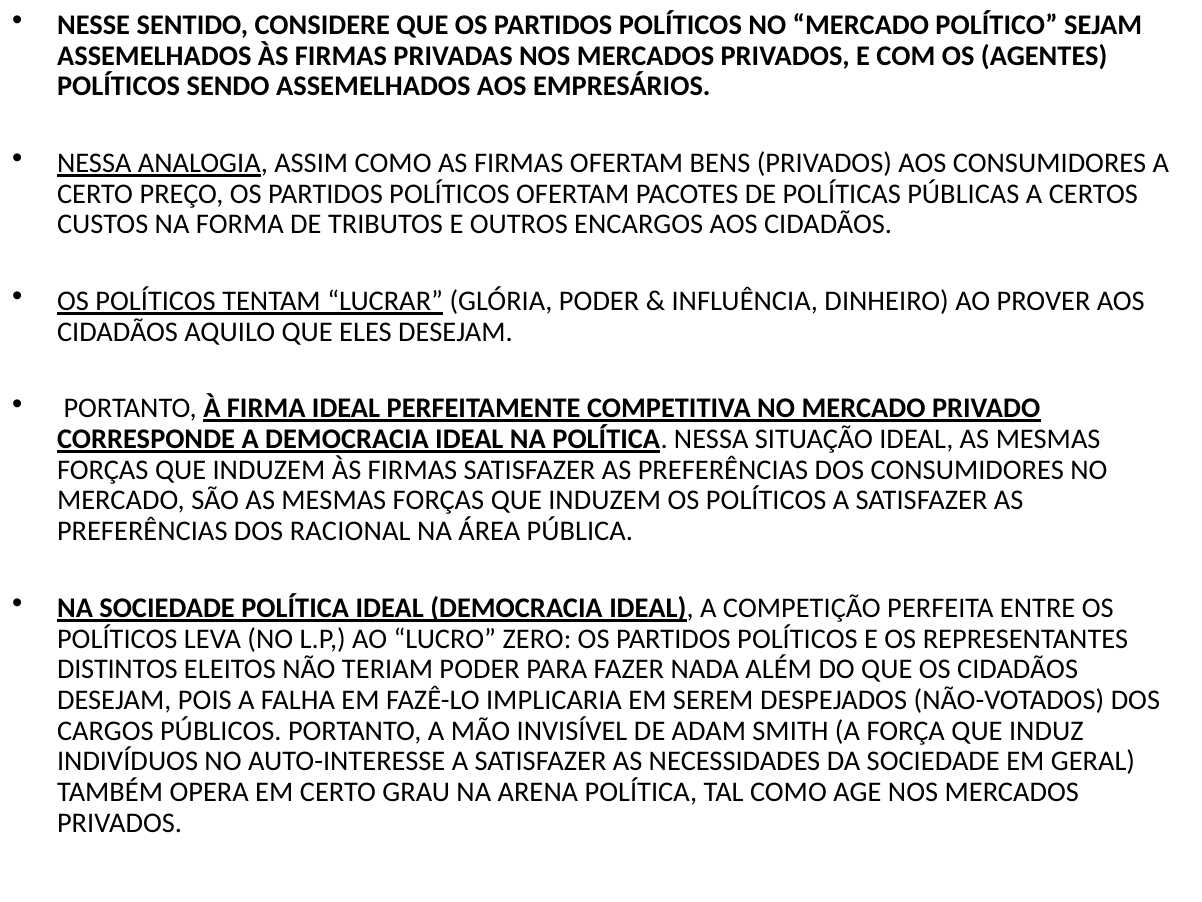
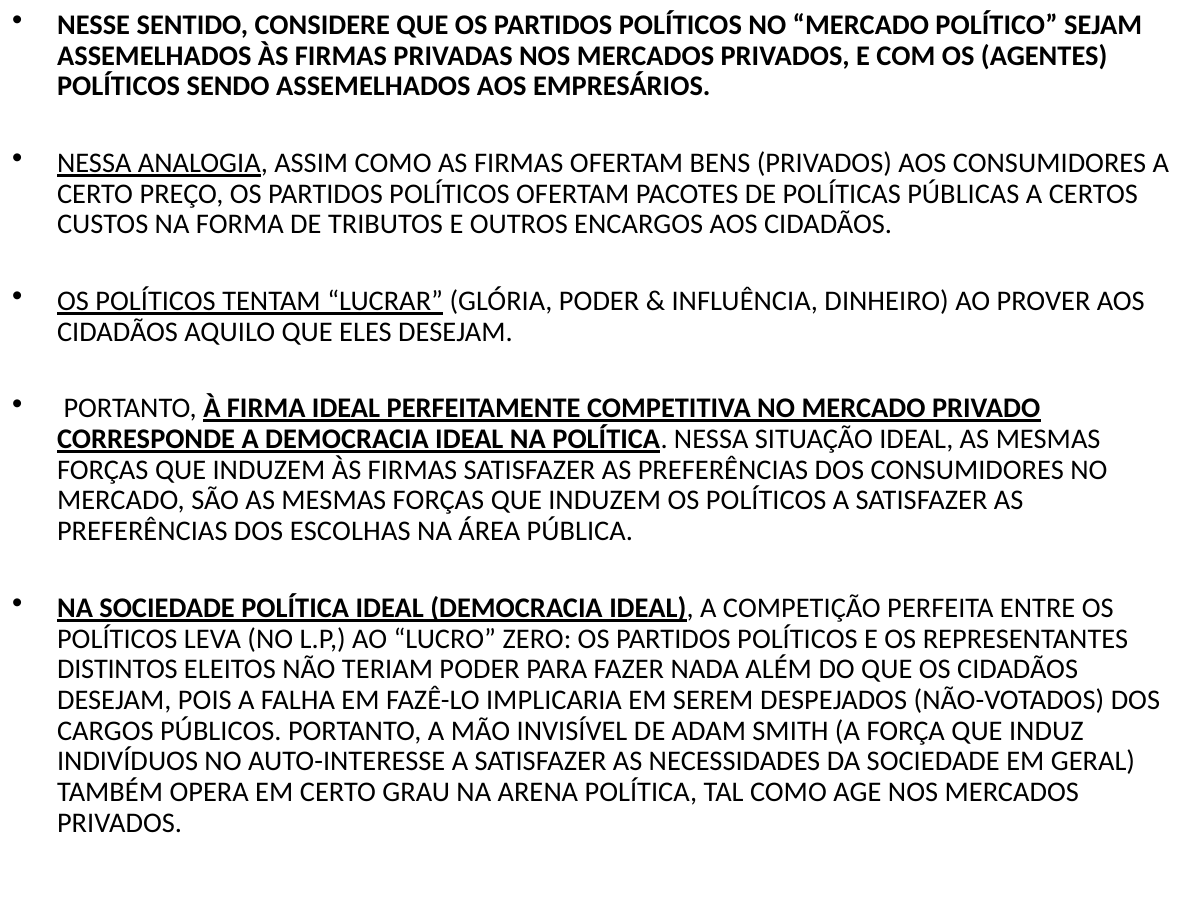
RACIONAL: RACIONAL -> ESCOLHAS
